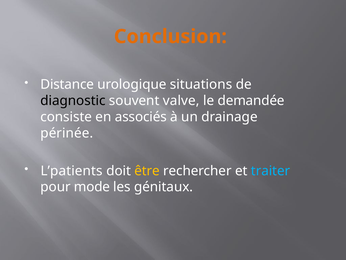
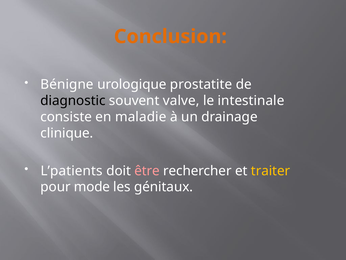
Distance: Distance -> Bénigne
situations: situations -> prostatite
demandée: demandée -> intestinale
associés: associés -> maladie
périnée: périnée -> clinique
être colour: yellow -> pink
traiter colour: light blue -> yellow
